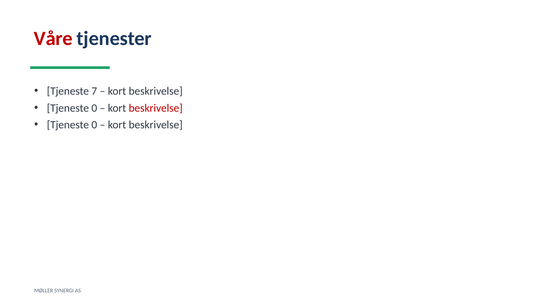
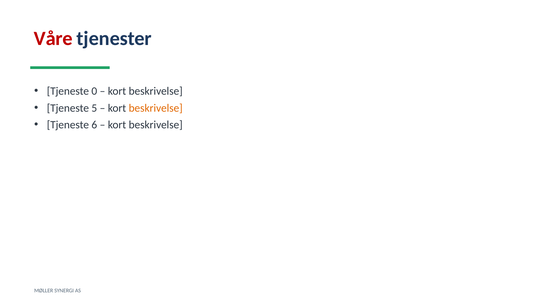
7: 7 -> 0
0 at (94, 108): 0 -> 5
beskrivelse at (156, 108) colour: red -> orange
0 at (94, 125): 0 -> 6
